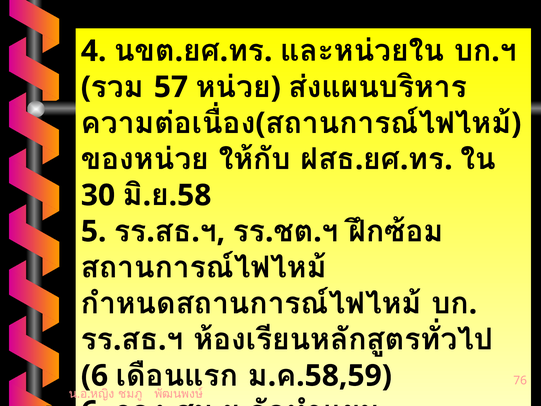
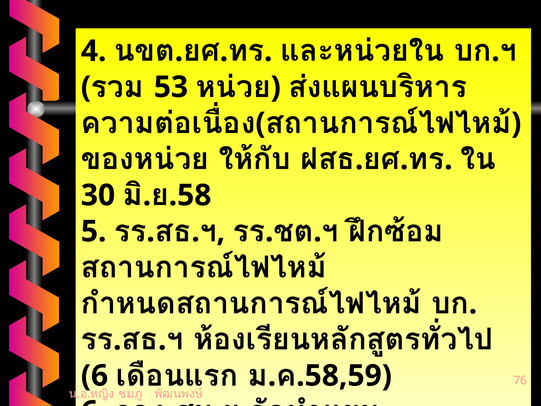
57: 57 -> 53
